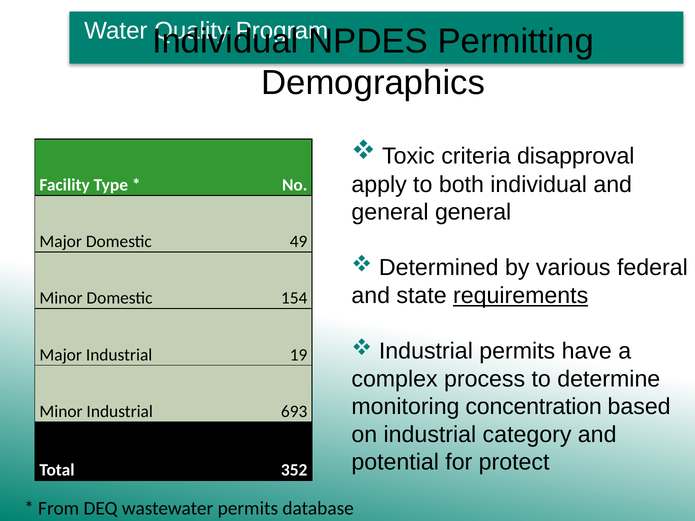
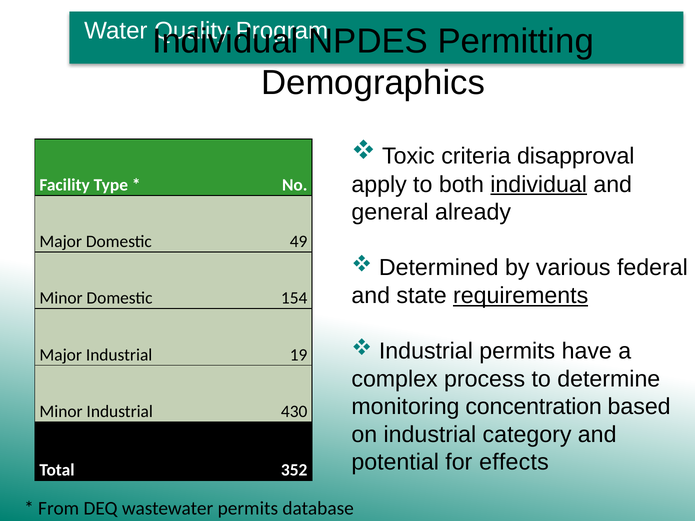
individual at (539, 185) underline: none -> present
general general: general -> already
693: 693 -> 430
protect: protect -> effects
